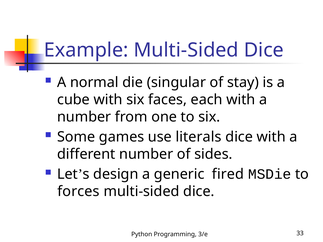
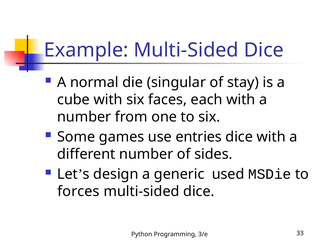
literals: literals -> entries
fired: fired -> used
